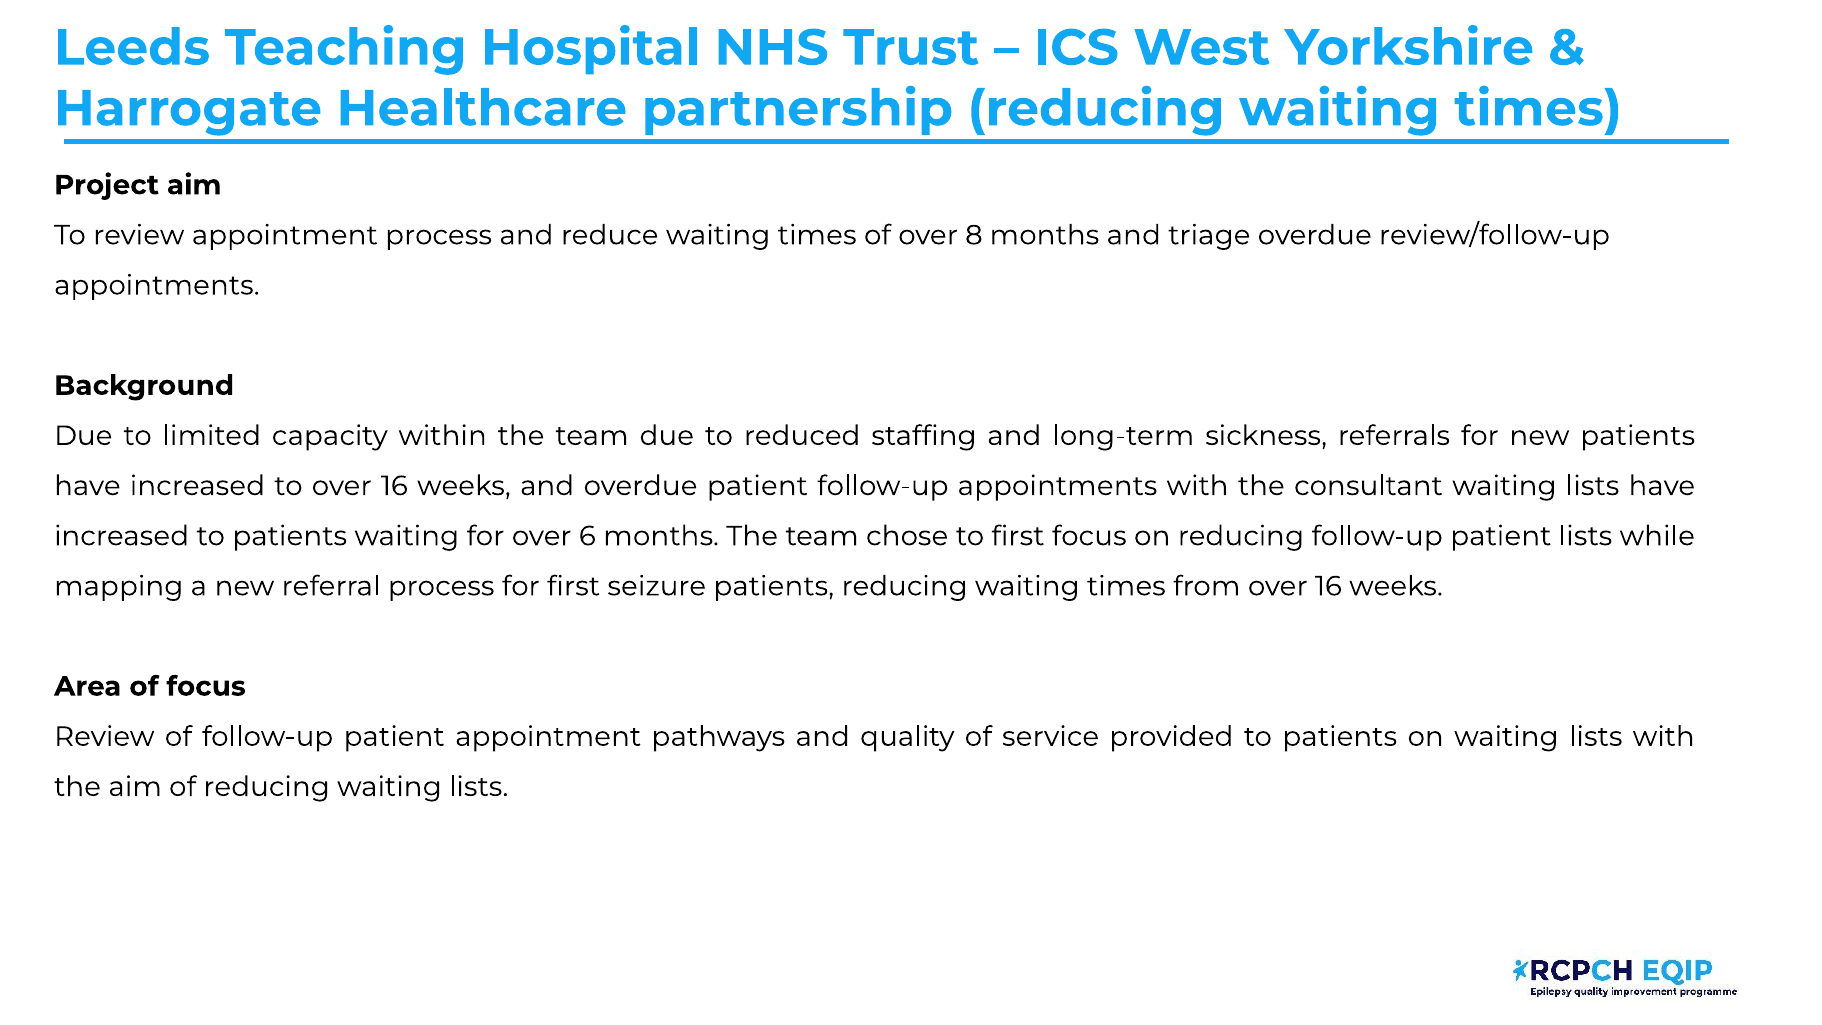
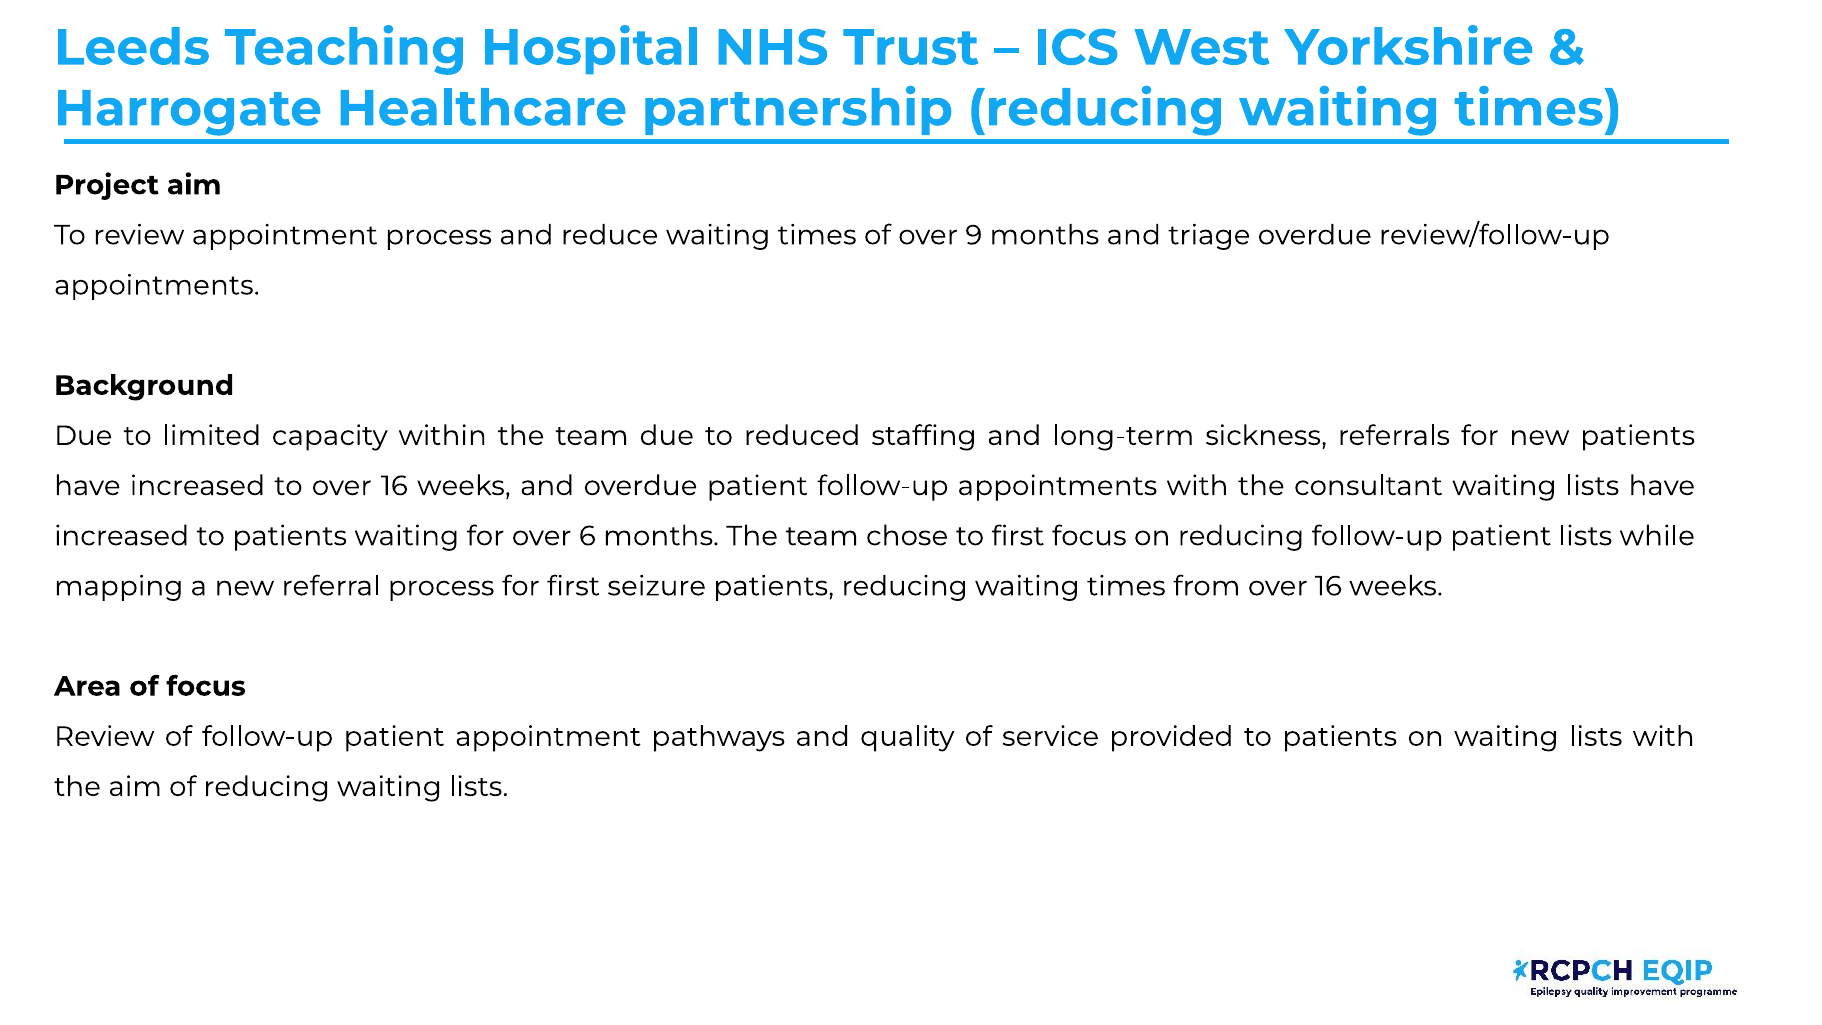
8: 8 -> 9
